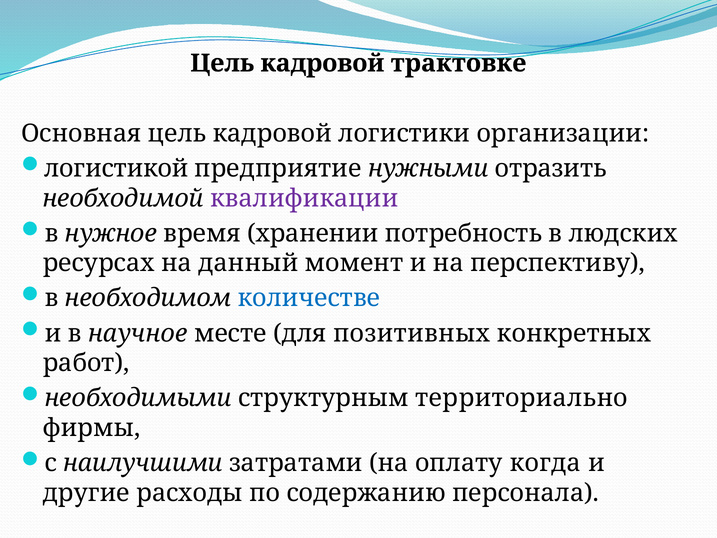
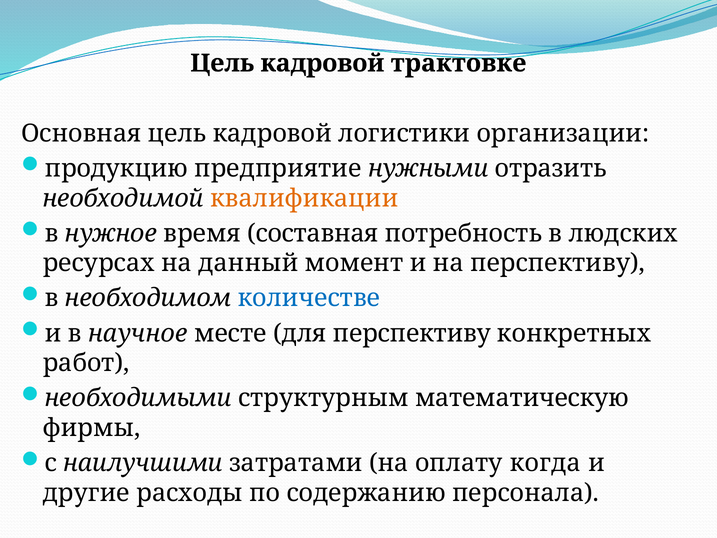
логистикой: логистикой -> продукцию
квалификации colour: purple -> orange
хранении: хранении -> составная
для позитивных: позитивных -> перспективу
территориально: территориально -> математическую
